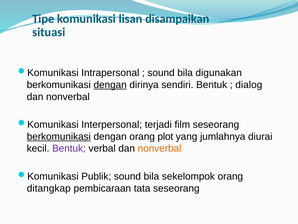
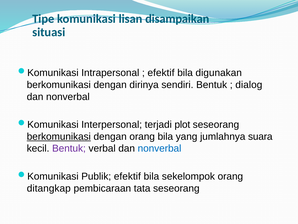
sound at (161, 73): sound -> efektif
dengan at (110, 85) underline: present -> none
film: film -> plot
orang plot: plot -> bila
diurai: diurai -> suara
nonverbal at (159, 148) colour: orange -> blue
Publik sound: sound -> efektif
